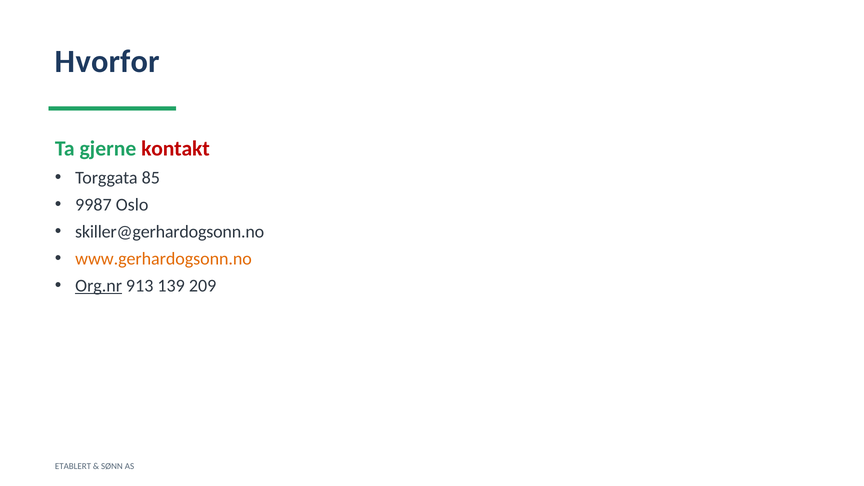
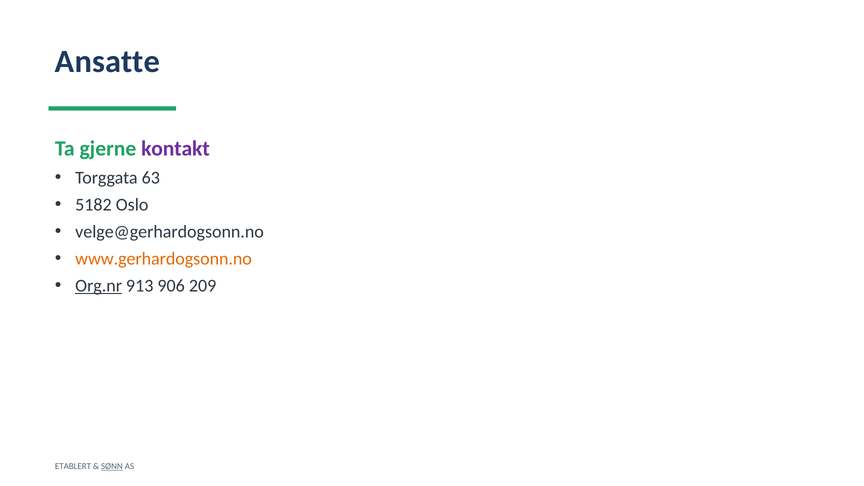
Hvorfor: Hvorfor -> Ansatte
kontakt colour: red -> purple
85: 85 -> 63
9987: 9987 -> 5182
skiller@gerhardogsonn.no: skiller@gerhardogsonn.no -> velge@gerhardogsonn.no
139: 139 -> 906
SØNN underline: none -> present
